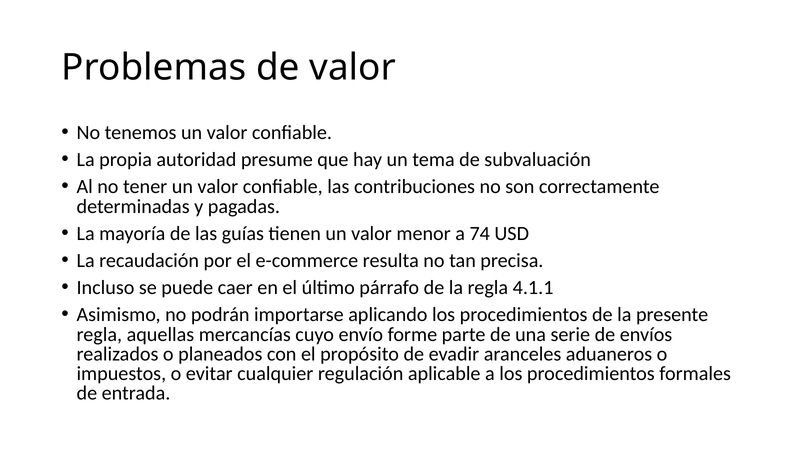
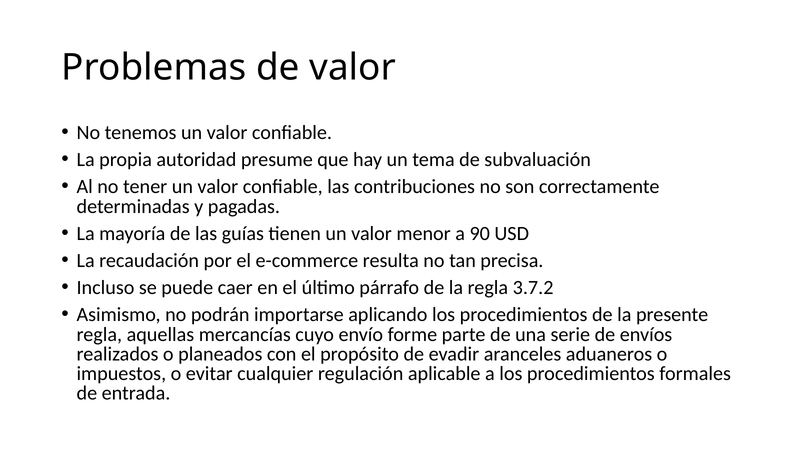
74: 74 -> 90
4.1.1: 4.1.1 -> 3.7.2
